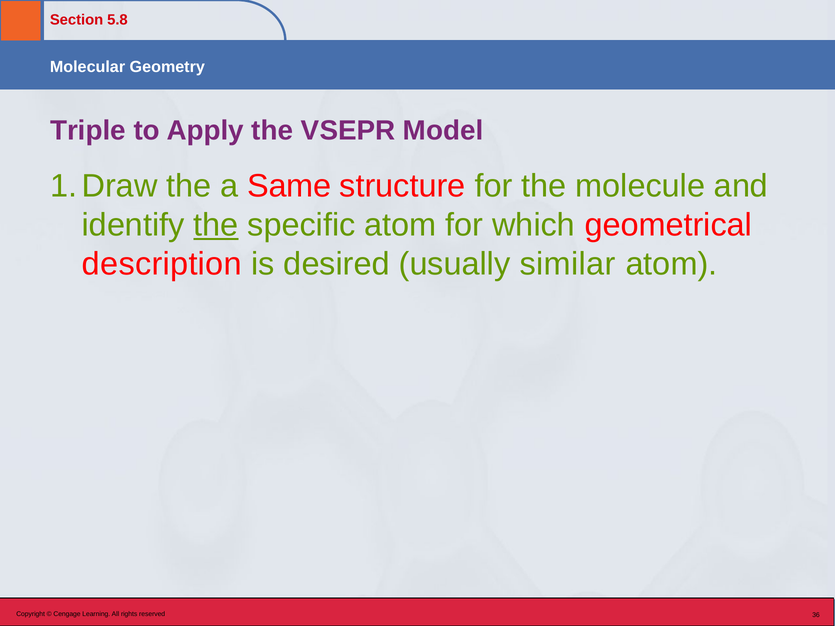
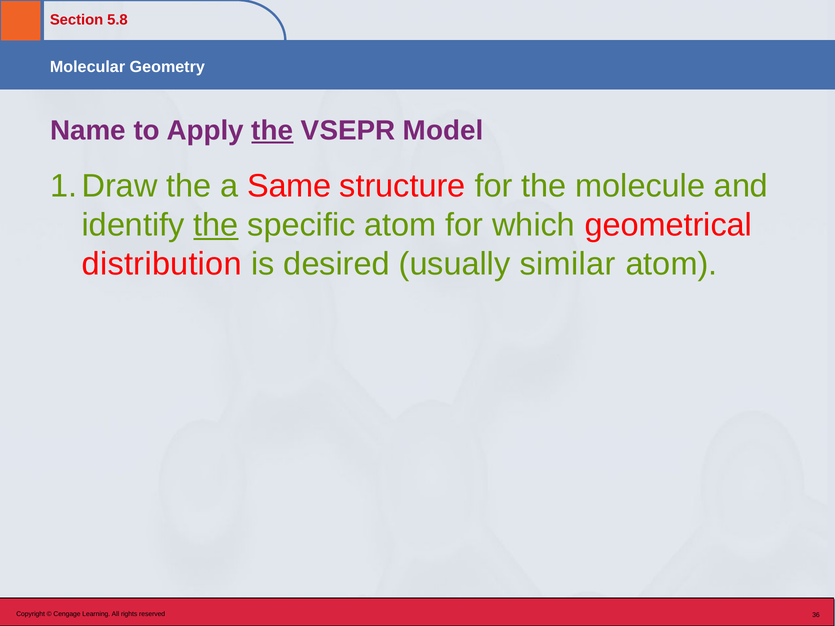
Triple: Triple -> Name
the at (272, 131) underline: none -> present
description: description -> distribution
